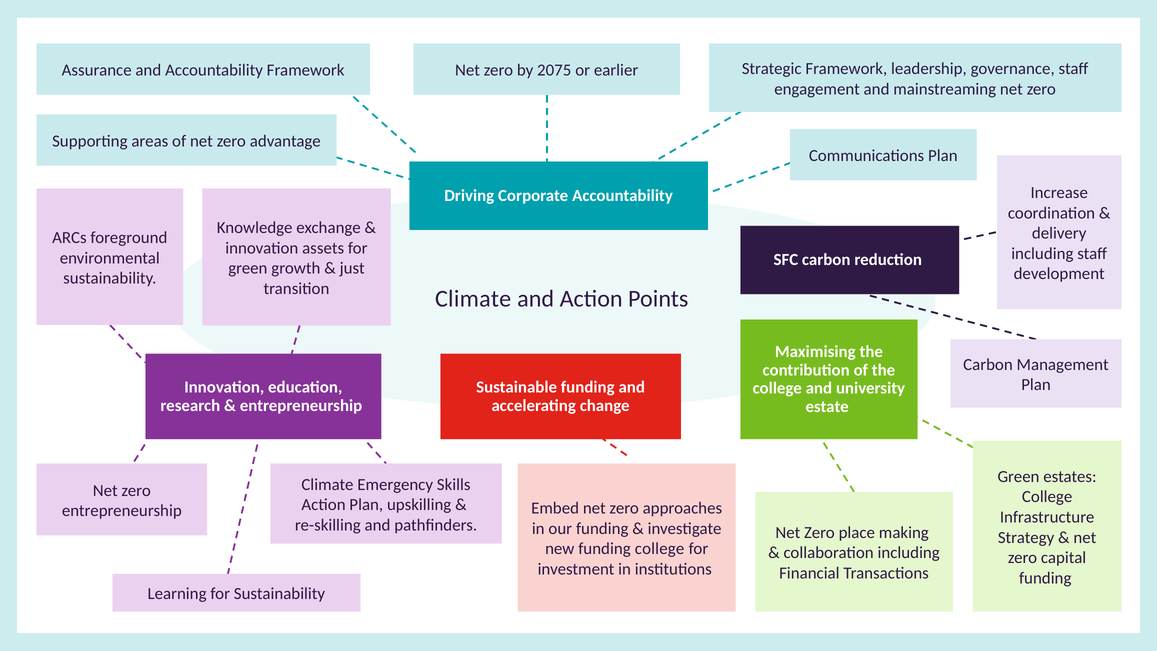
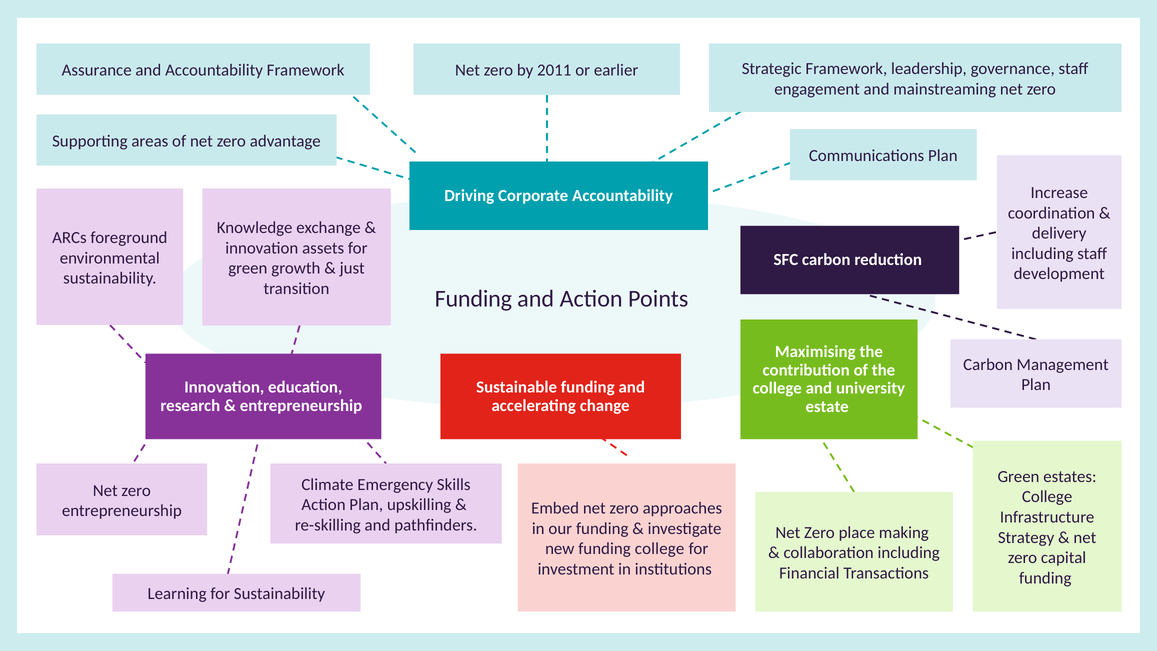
2075: 2075 -> 2011
Climate at (473, 299): Climate -> Funding
